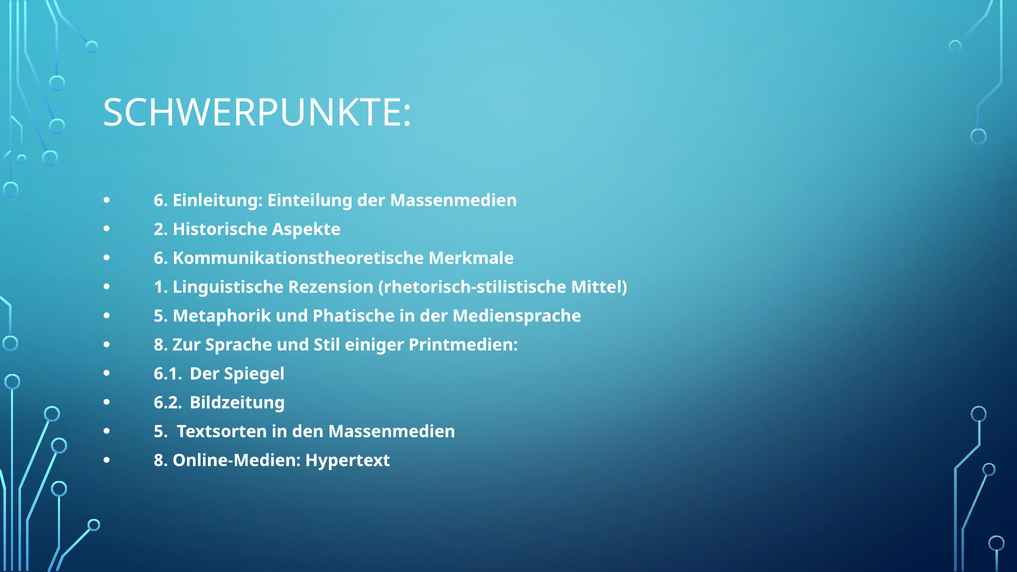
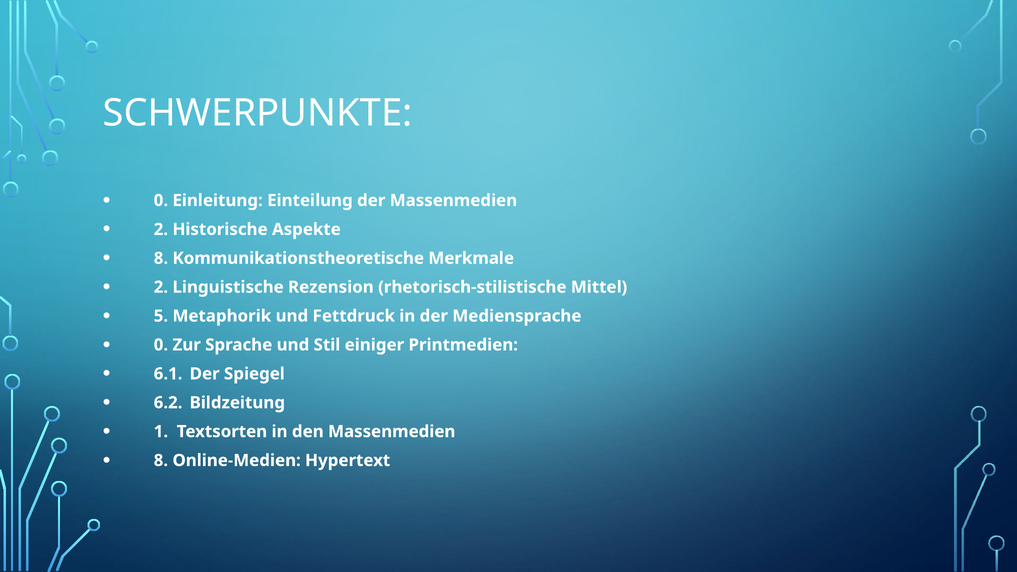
6 at (161, 201): 6 -> 0
6 at (161, 258): 6 -> 8
1 at (161, 287): 1 -> 2
Phatische: Phatische -> Fettdruck
8 at (161, 345): 8 -> 0
5 at (161, 432): 5 -> 1
